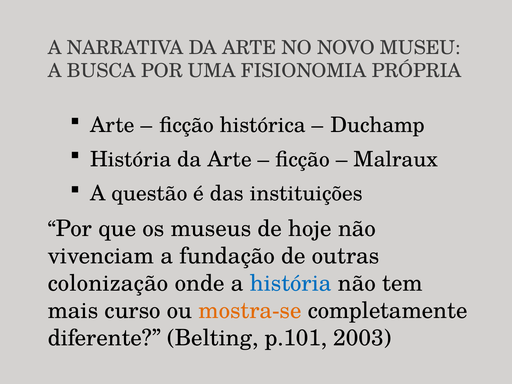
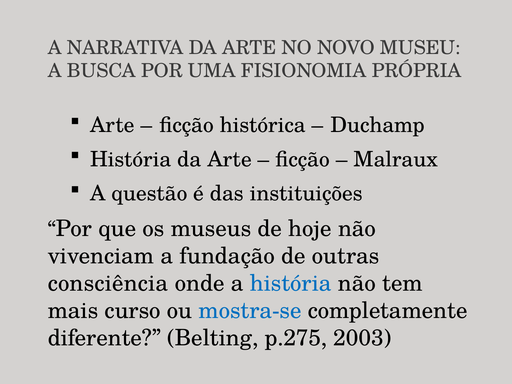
colonização: colonização -> consciência
mostra-se colour: orange -> blue
p.101: p.101 -> p.275
